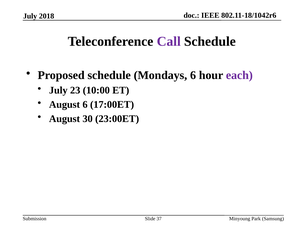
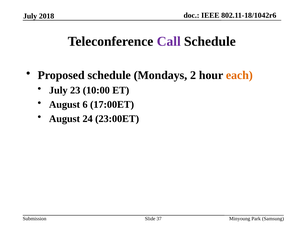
Mondays 6: 6 -> 2
each colour: purple -> orange
30: 30 -> 24
